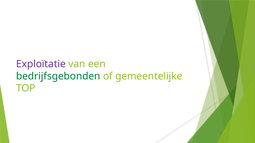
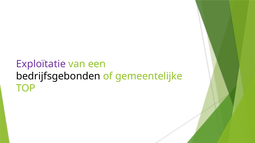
bedrijfsgebonden colour: green -> black
